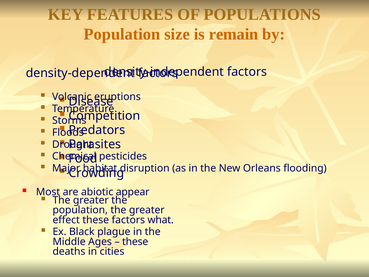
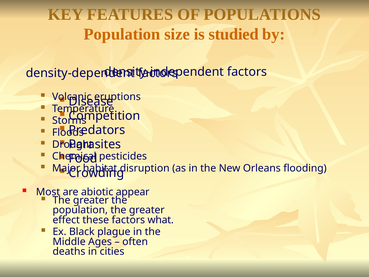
remain: remain -> studied
these at (135, 241): these -> often
